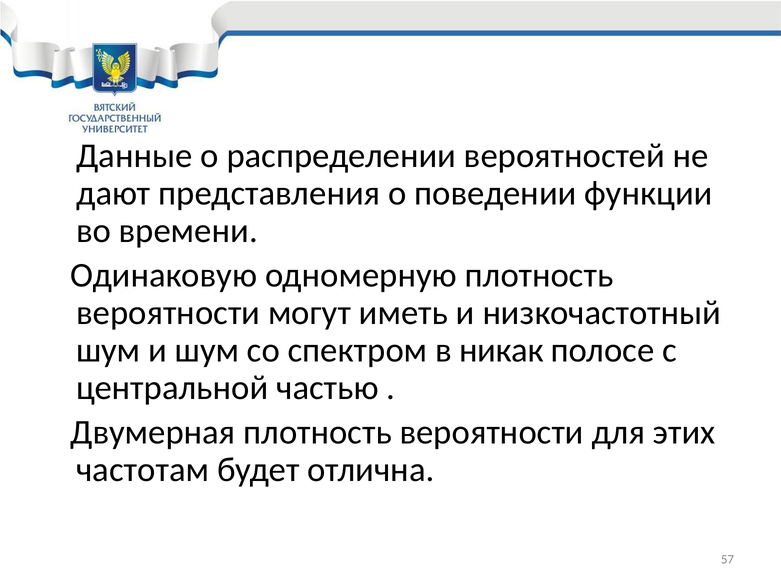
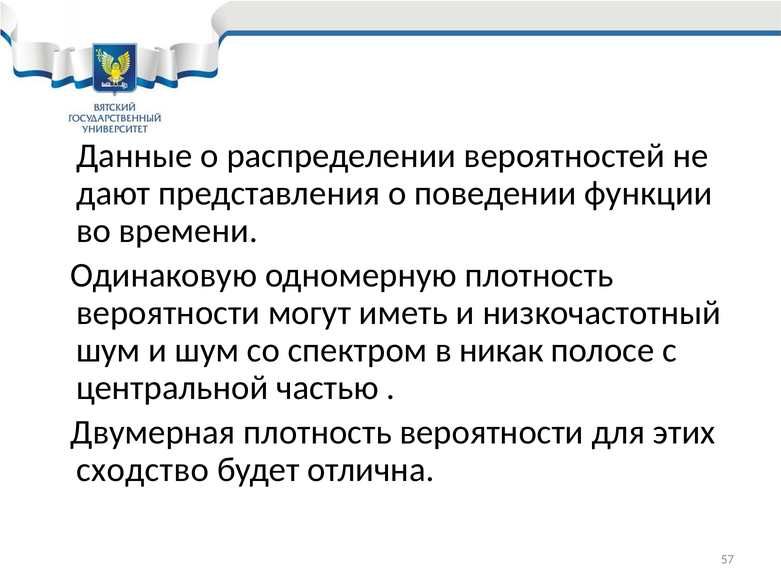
частотам: частотам -> сходство
